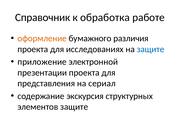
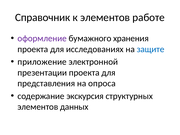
к обработка: обработка -> элементов
оформление colour: orange -> purple
различия: различия -> хранения
сериал: сериал -> опроса
элементов защите: защите -> данных
